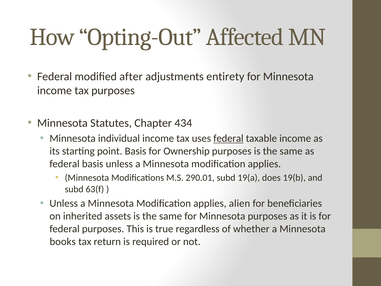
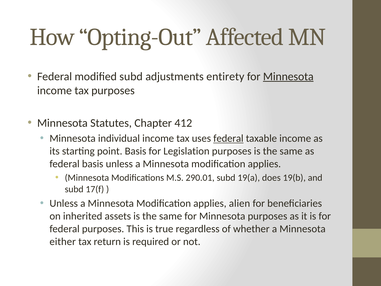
modified after: after -> subd
Minnesota at (288, 76) underline: none -> present
434: 434 -> 412
Ownership: Ownership -> Legislation
63(f: 63(f -> 17(f
books: books -> either
